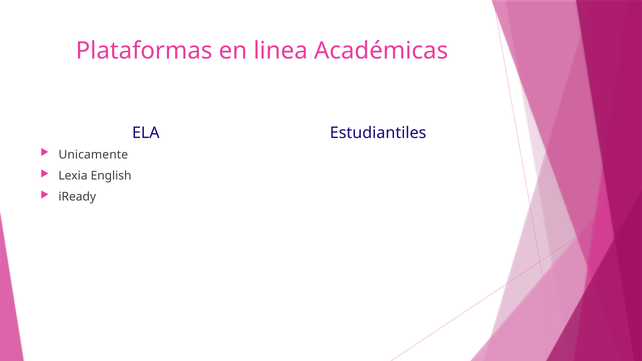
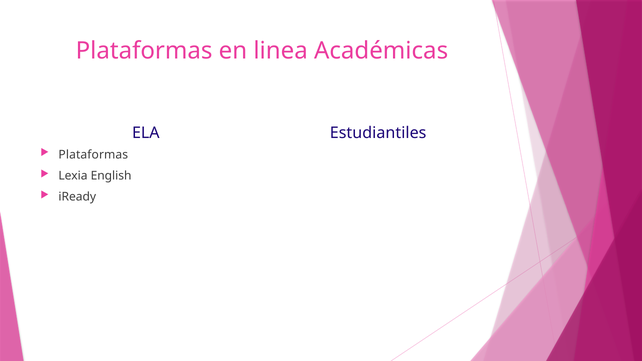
Unicamente at (93, 155): Unicamente -> Plataformas
